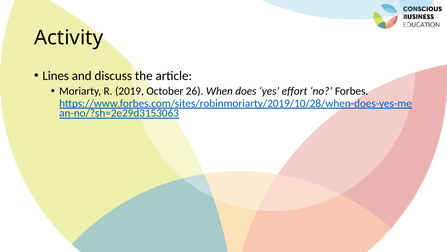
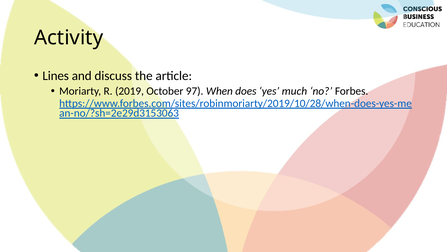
26: 26 -> 97
effort: effort -> much
